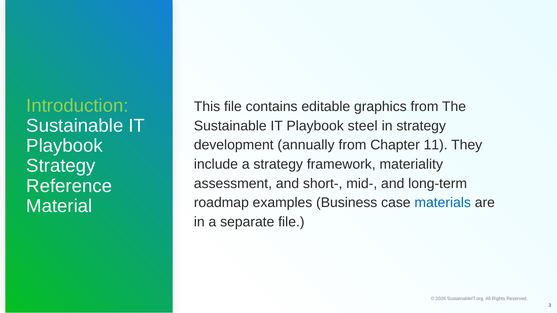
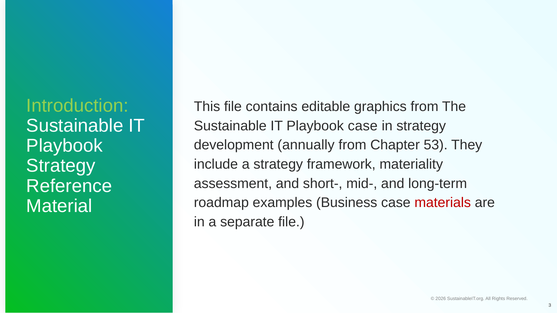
Playbook steel: steel -> case
11: 11 -> 53
materials colour: blue -> red
